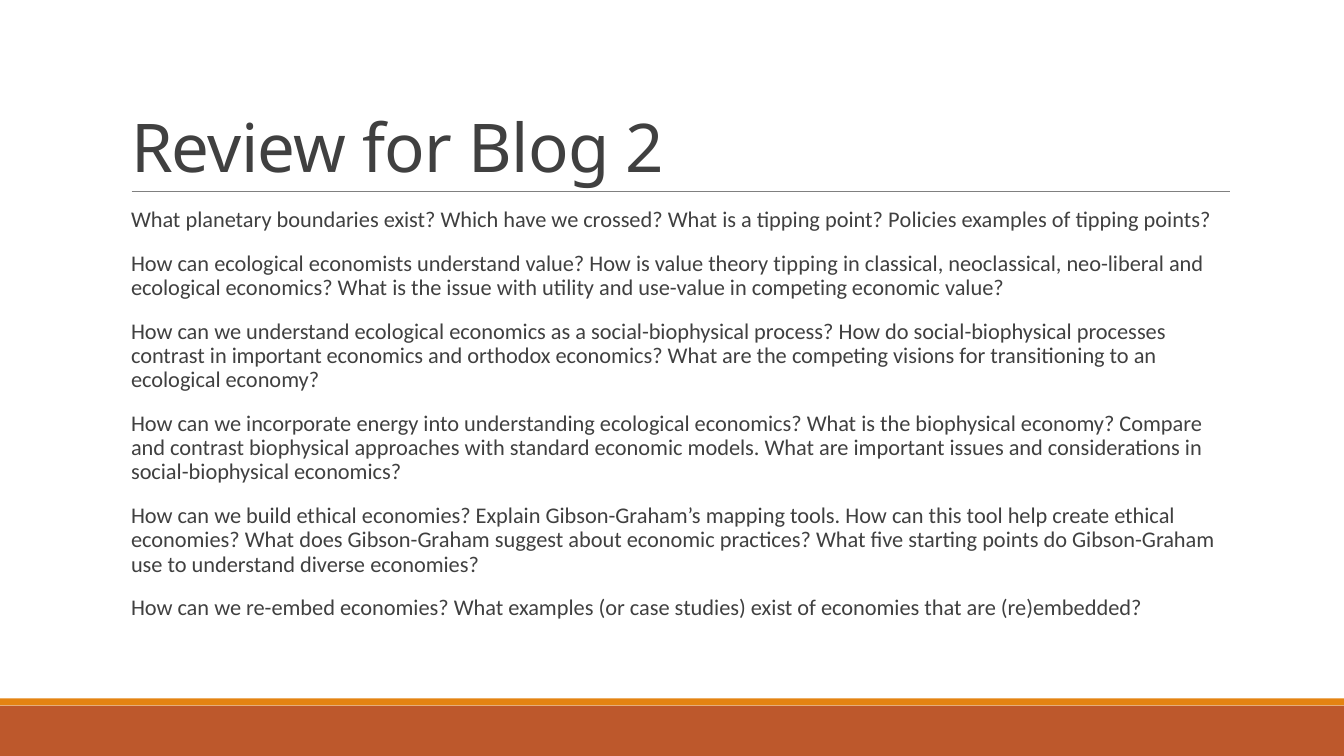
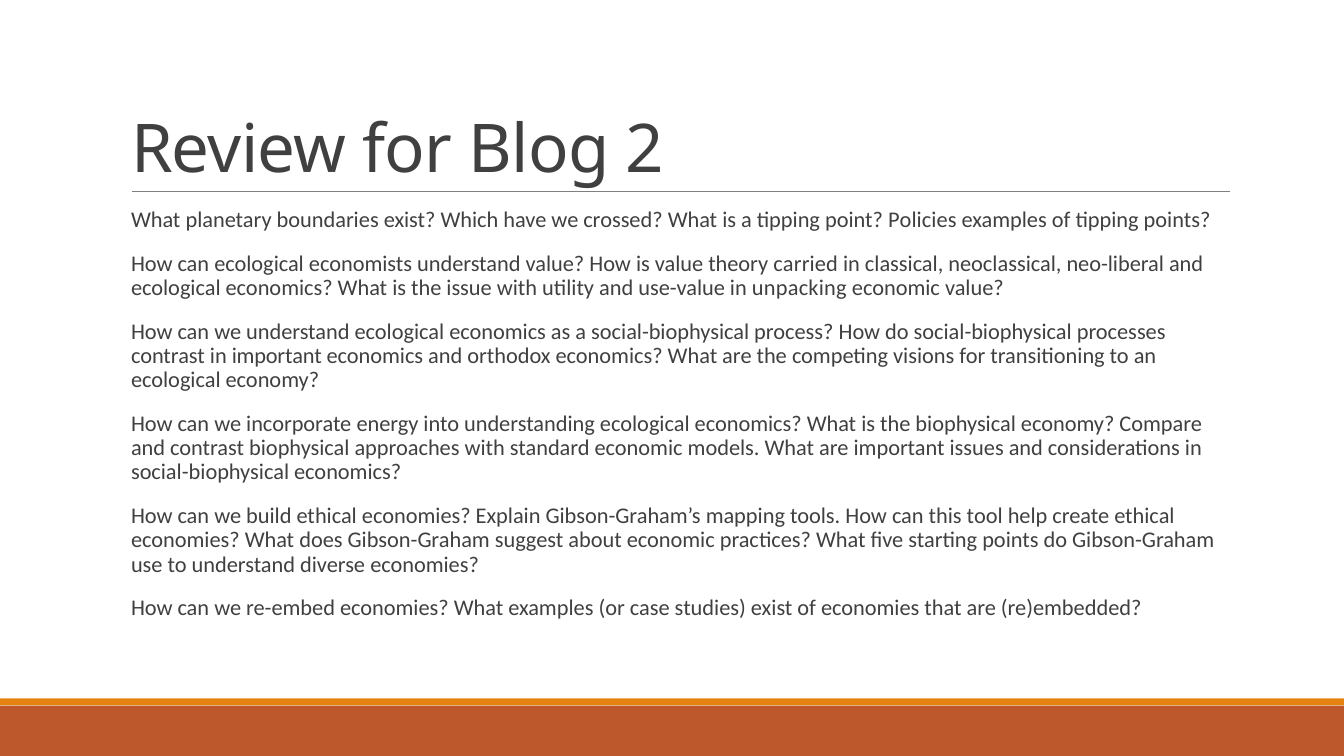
theory tipping: tipping -> carried
in competing: competing -> unpacking
